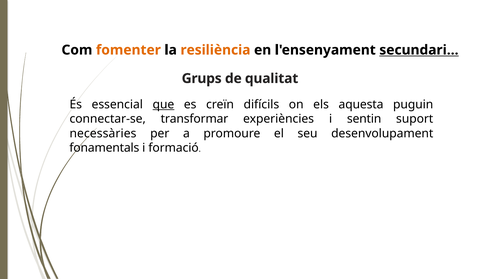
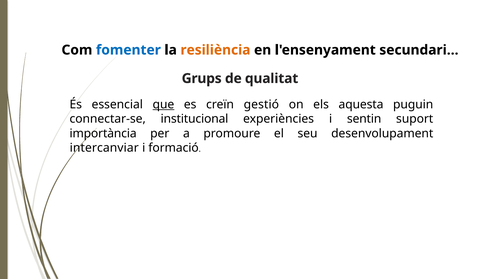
fomenter colour: orange -> blue
secundari… underline: present -> none
difícils: difícils -> gestió
transformar: transformar -> institucional
necessàries: necessàries -> importància
fonamentals: fonamentals -> intercanviar
